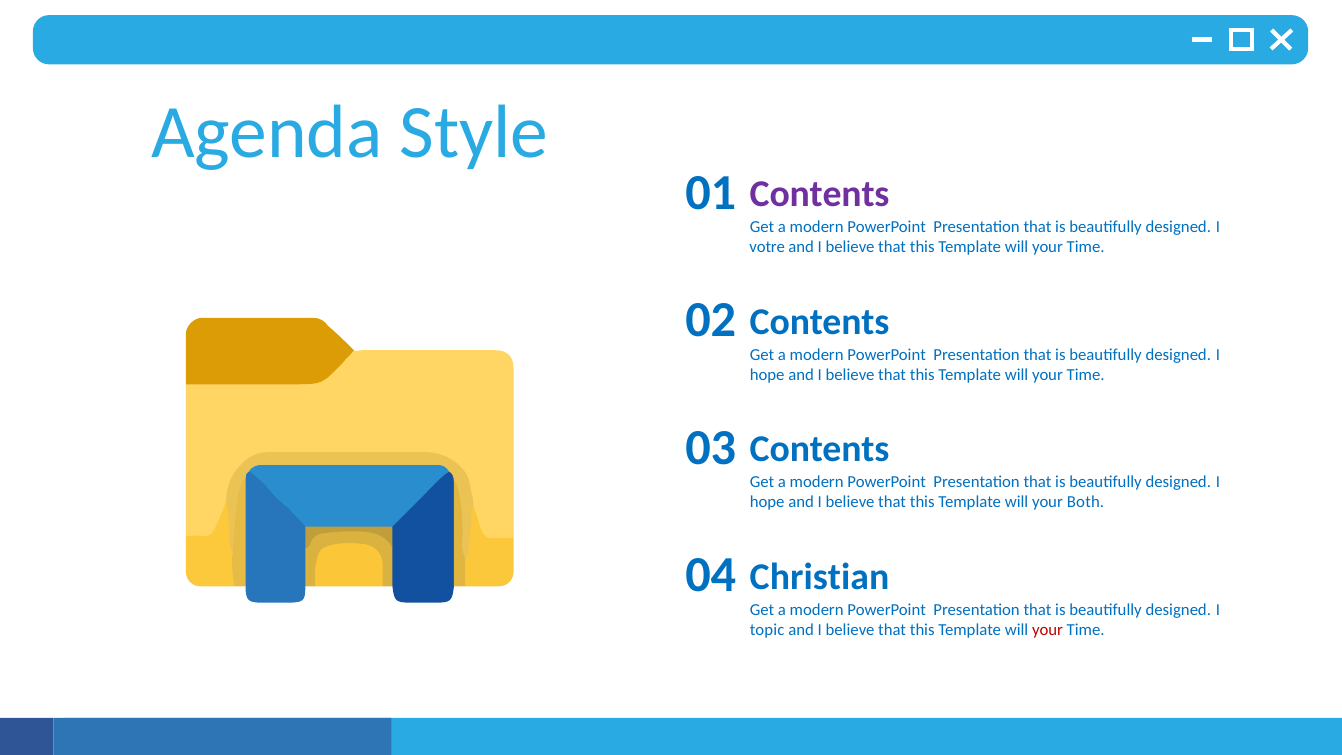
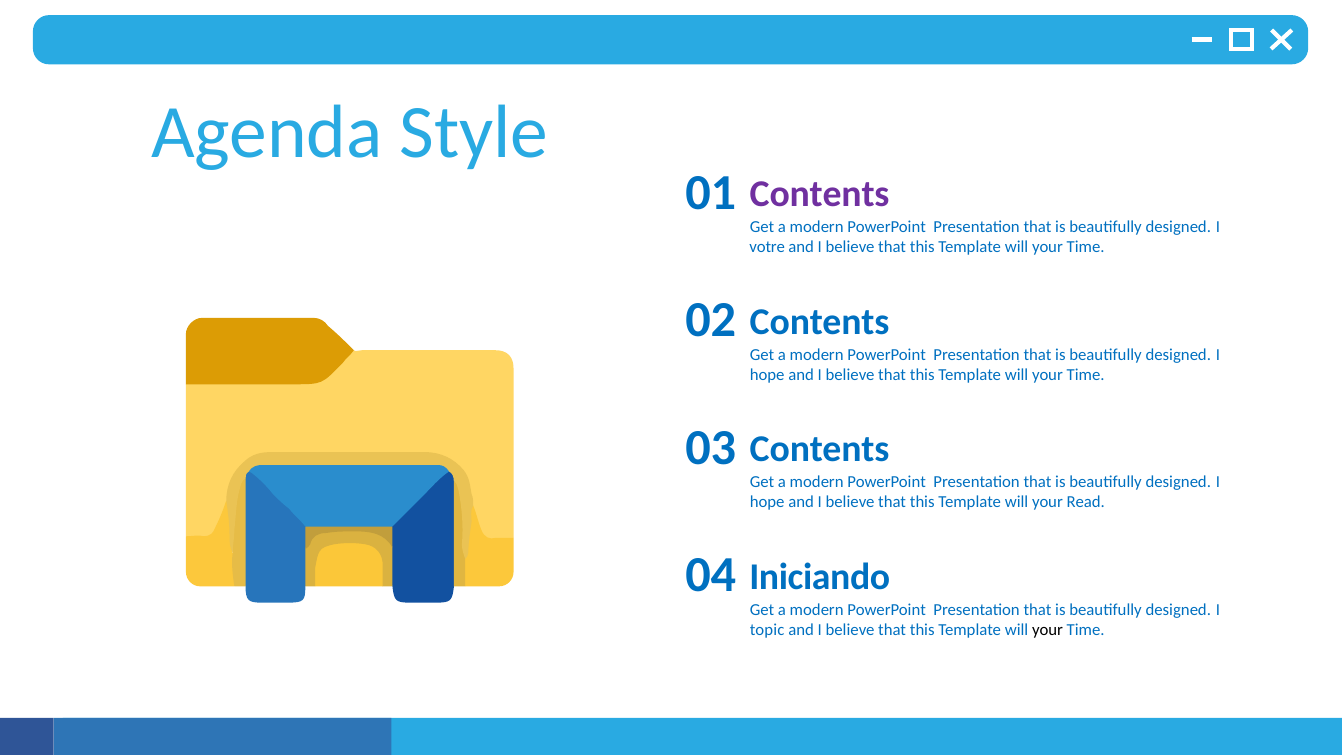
Both: Both -> Read
Christian: Christian -> Iniciando
your at (1048, 630) colour: red -> black
